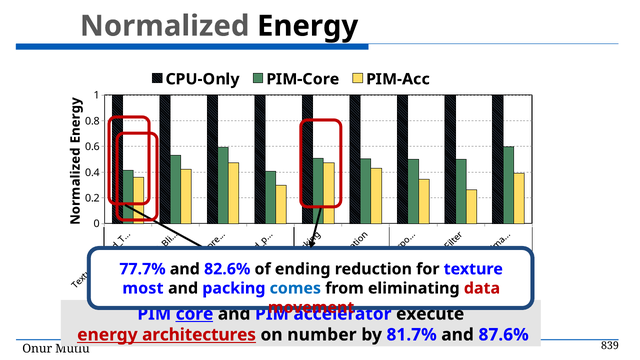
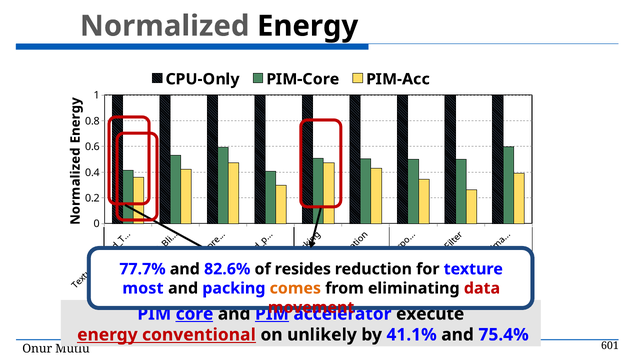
ending: ending -> resides
comes colour: blue -> orange
PIM at (272, 314) underline: none -> present
architectures: architectures -> conventional
number: number -> unlikely
81.7%: 81.7% -> 41.1%
87.6%: 87.6% -> 75.4%
839: 839 -> 601
